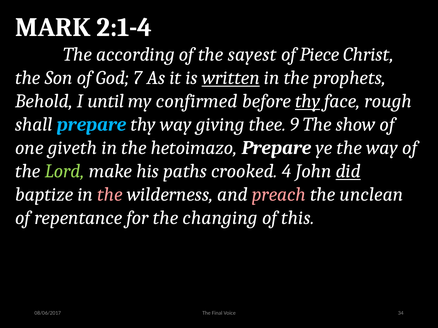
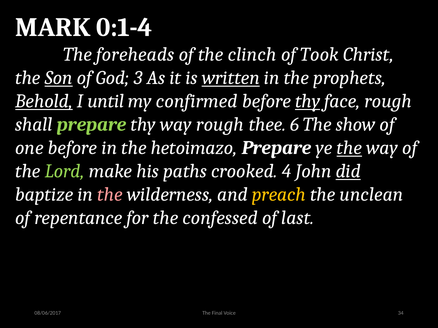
2:1-4: 2:1-4 -> 0:1-4
according: according -> foreheads
sayest: sayest -> clinch
Piece: Piece -> Took
Son underline: none -> present
7: 7 -> 3
Behold underline: none -> present
prepare at (92, 125) colour: light blue -> light green
way giving: giving -> rough
9: 9 -> 6
one giveth: giveth -> before
the at (349, 148) underline: none -> present
preach colour: pink -> yellow
changing: changing -> confessed
this: this -> last
